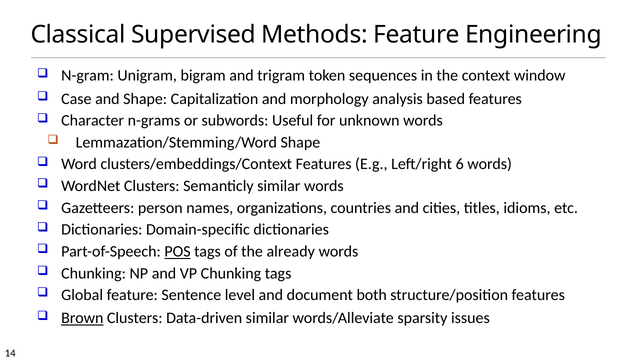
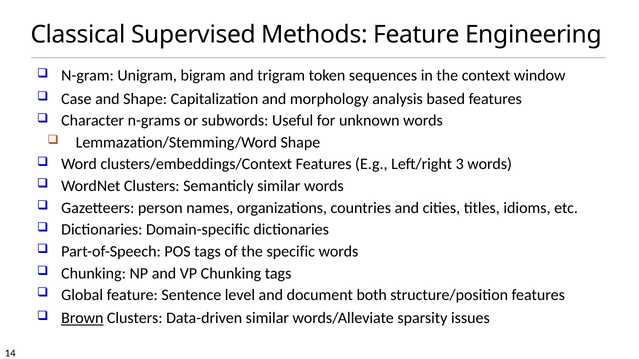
6: 6 -> 3
POS underline: present -> none
already: already -> specific
